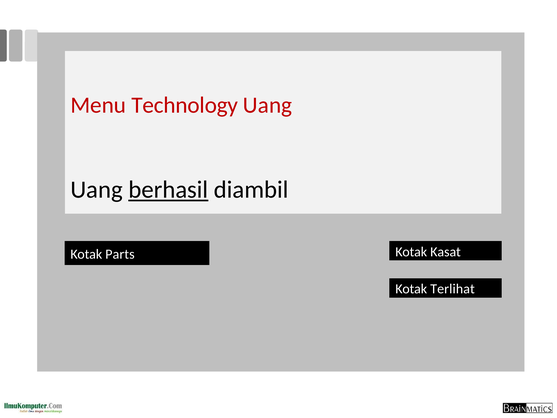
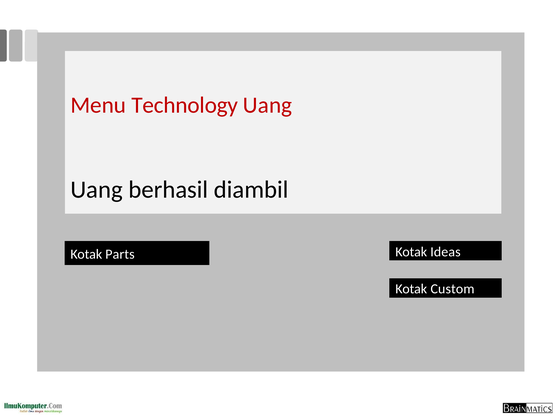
berhasil underline: present -> none
Kasat: Kasat -> Ideas
Terlihat: Terlihat -> Custom
